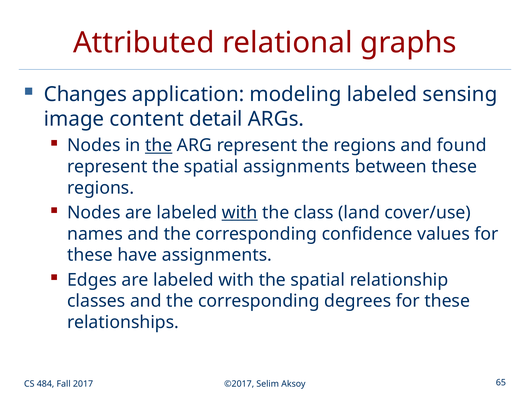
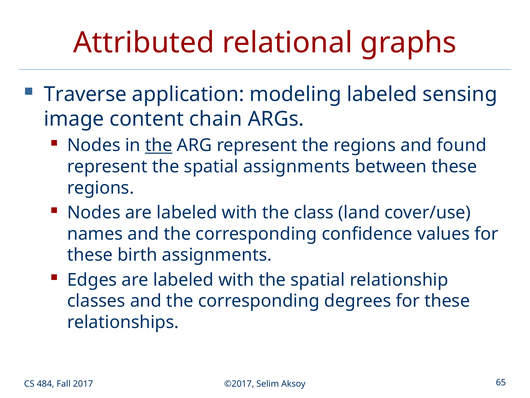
Changes: Changes -> Traverse
detail: detail -> chain
with at (240, 212) underline: present -> none
have: have -> birth
